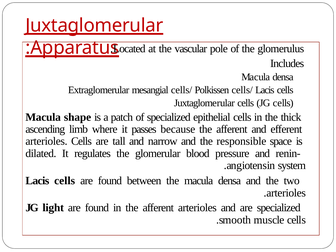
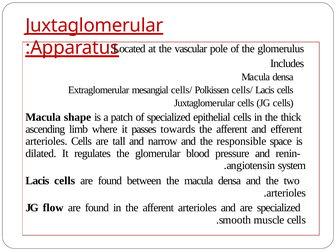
because: because -> towards
light: light -> flow
